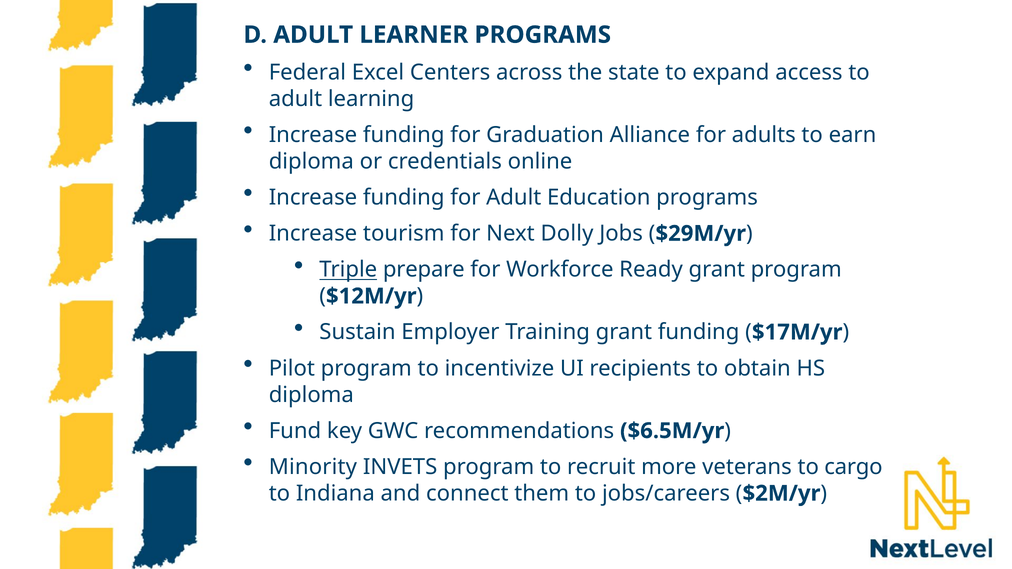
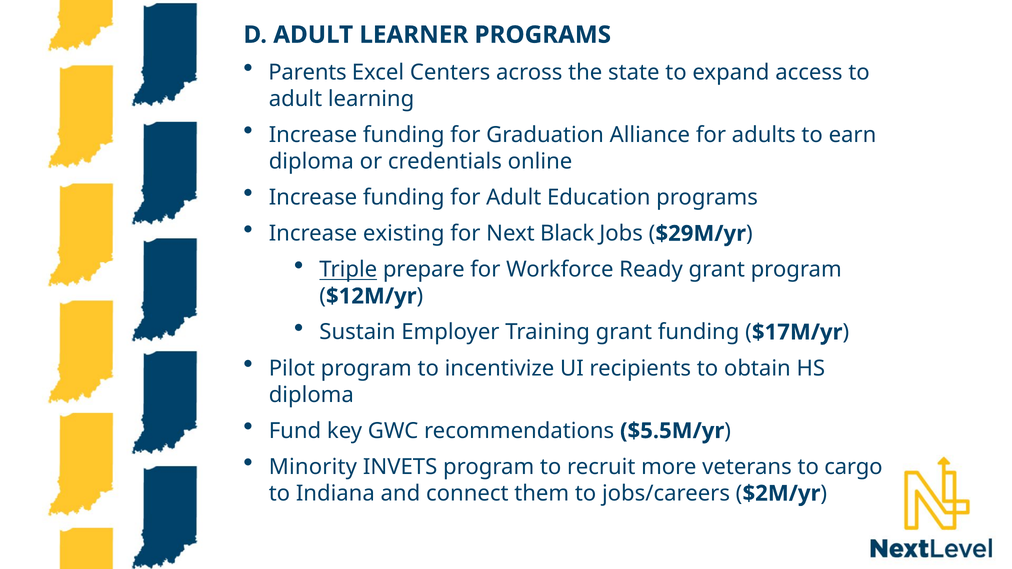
Federal: Federal -> Parents
tourism: tourism -> existing
Dolly: Dolly -> Black
$6.5M/yr: $6.5M/yr -> $5.5M/yr
